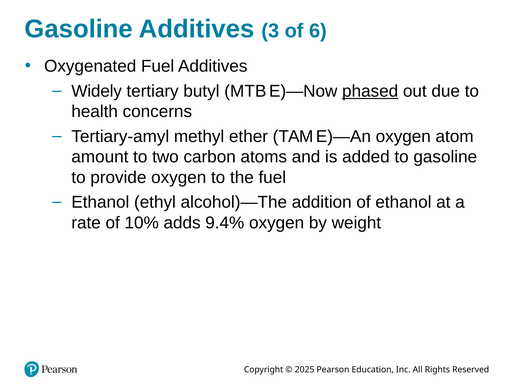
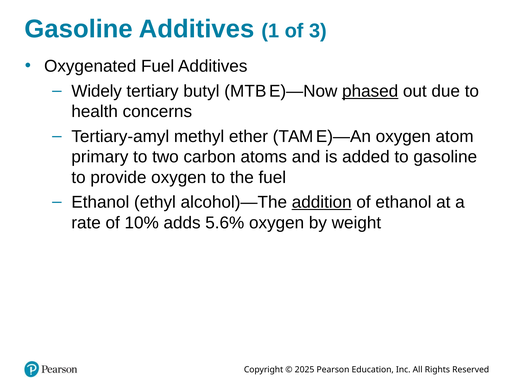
3: 3 -> 1
6: 6 -> 3
amount: amount -> primary
addition underline: none -> present
9.4%: 9.4% -> 5.6%
